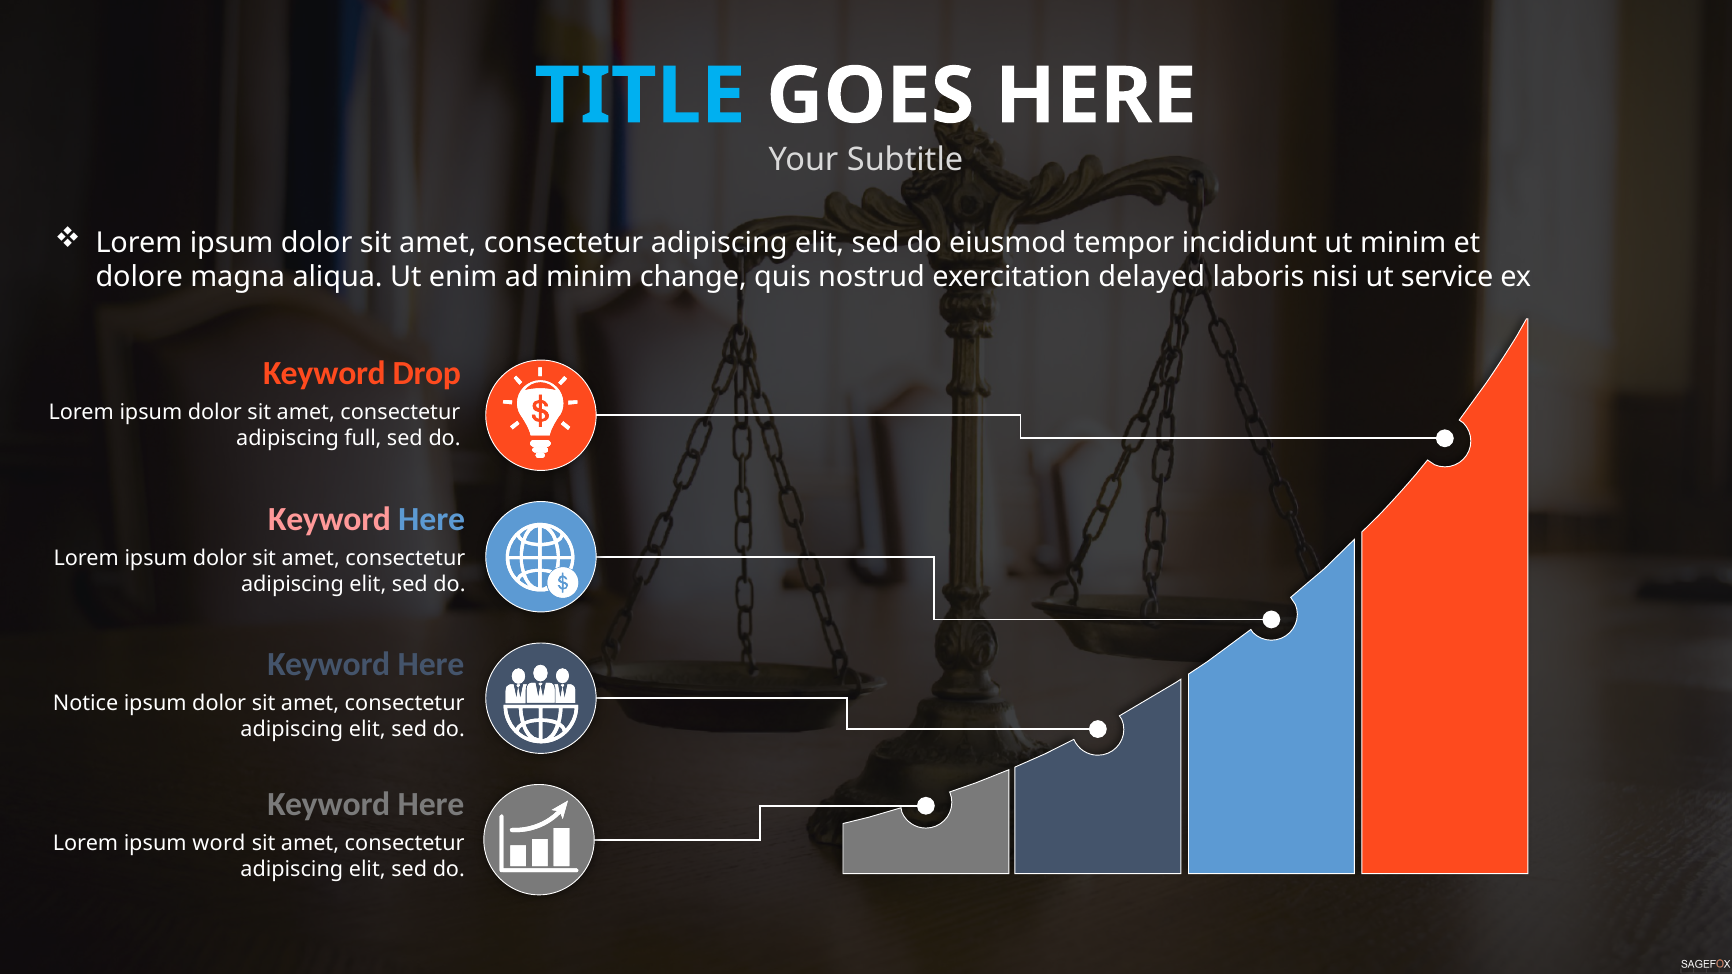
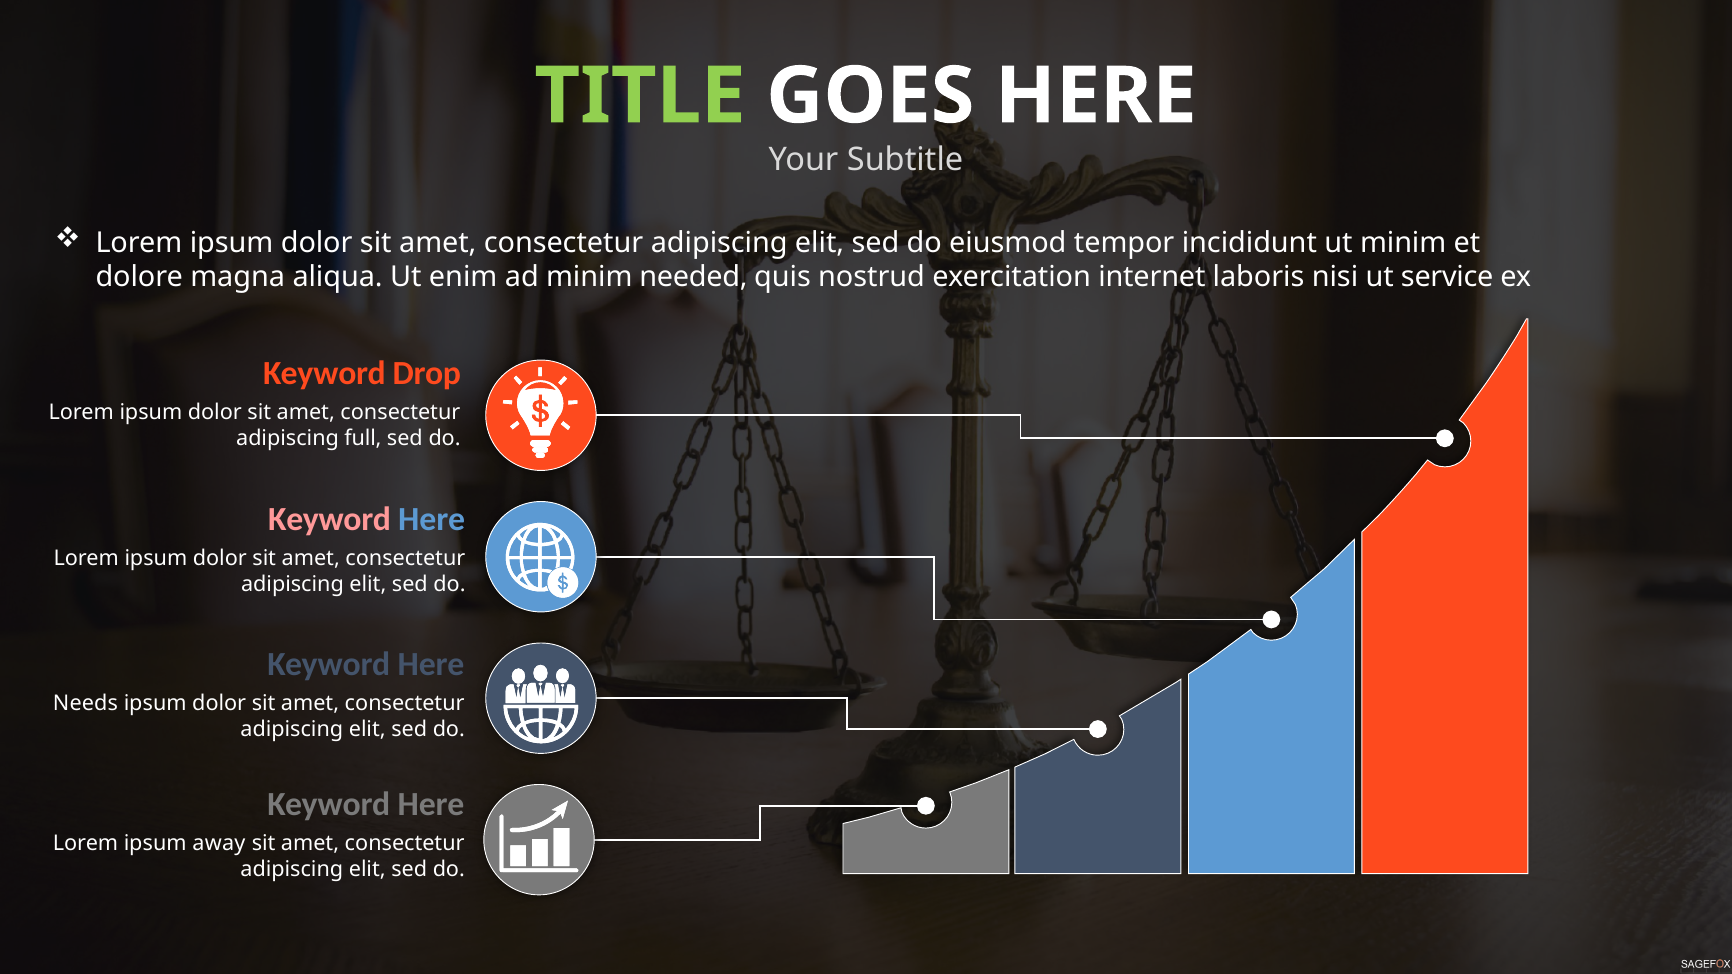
TITLE colour: light blue -> light green
change: change -> needed
delayed: delayed -> internet
Notice: Notice -> Needs
word: word -> away
